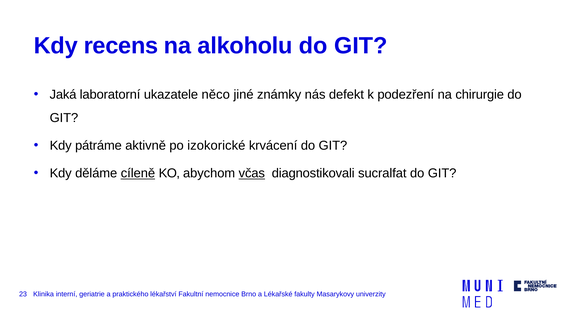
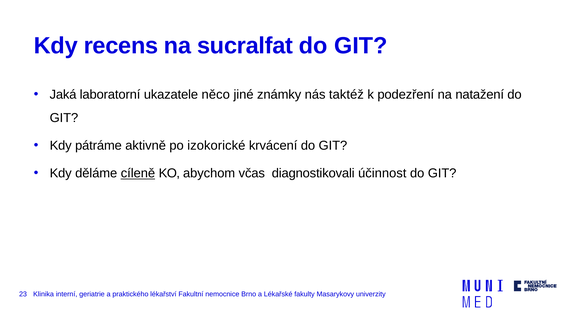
alkoholu: alkoholu -> sucralfat
defekt: defekt -> taktéž
chirurgie: chirurgie -> natažení
včas underline: present -> none
sucralfat: sucralfat -> účinnost
